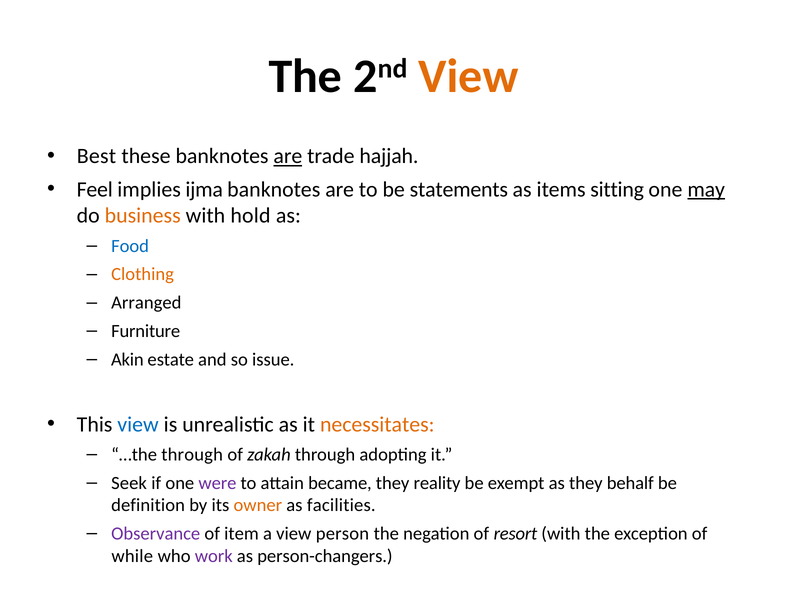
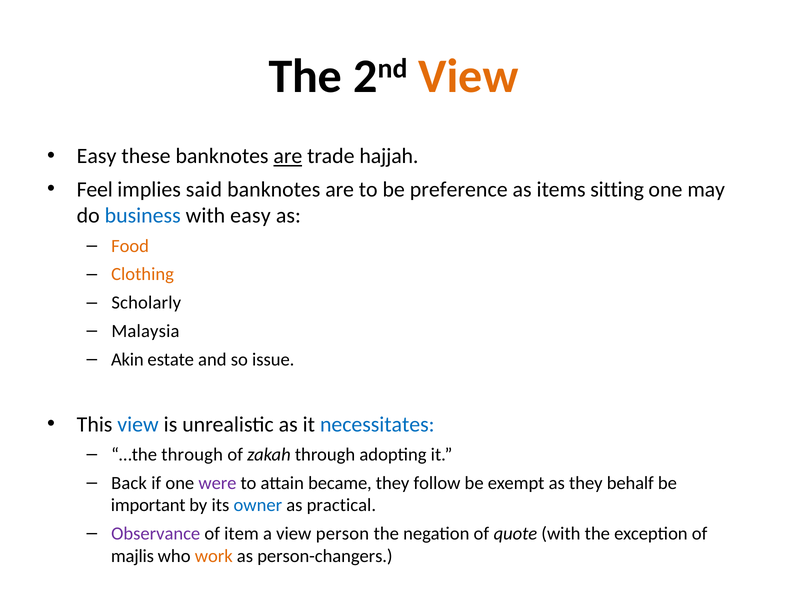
Best at (96, 156): Best -> Easy
ijma: ijma -> said
statements: statements -> preference
may underline: present -> none
business colour: orange -> blue
with hold: hold -> easy
Food colour: blue -> orange
Arranged: Arranged -> Scholarly
Furniture: Furniture -> Malaysia
necessitates colour: orange -> blue
Seek: Seek -> Back
reality: reality -> follow
definition: definition -> important
owner colour: orange -> blue
facilities: facilities -> practical
resort: resort -> quote
while: while -> majlis
work colour: purple -> orange
